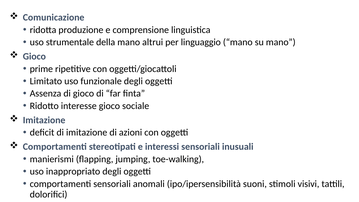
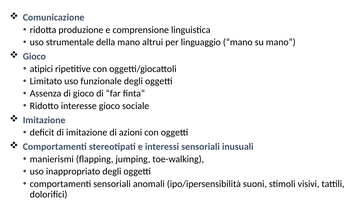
prime: prime -> atipici
